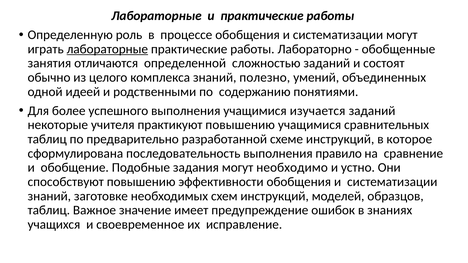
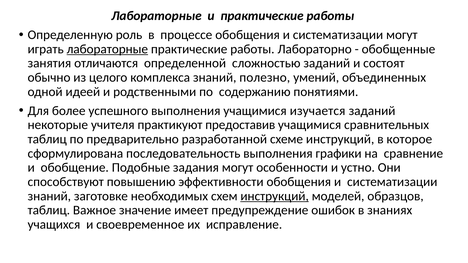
практикуют повышению: повышению -> предоставив
правило: правило -> графики
необходимо: необходимо -> особенности
инструкций at (275, 196) underline: none -> present
